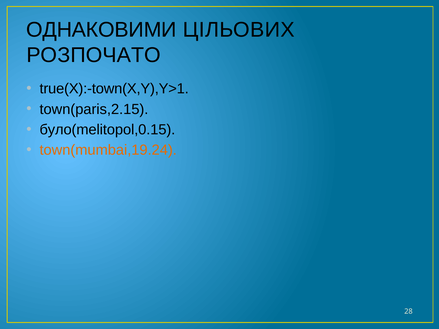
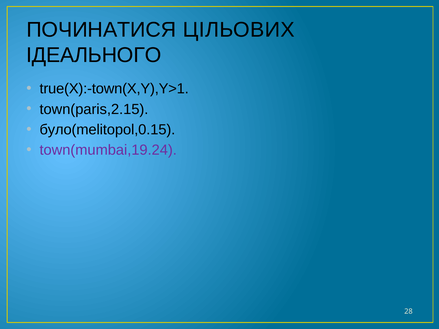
ОДНАКОВИМИ: ОДНАКОВИМИ -> ПОЧИНАТИСЯ
РОЗПОЧАТО: РОЗПОЧАТО -> ІДЕАЛЬНОГО
town(mumbai,19.24 colour: orange -> purple
